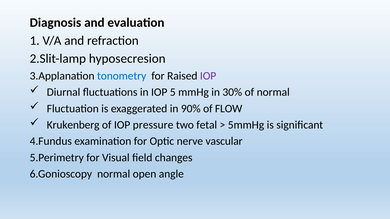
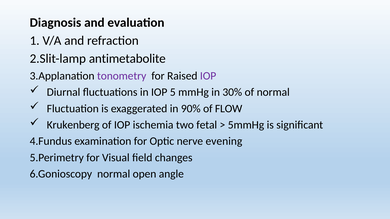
hyposecresion: hyposecresion -> antimetabolite
tonometry colour: blue -> purple
pressure: pressure -> ischemia
vascular: vascular -> evening
